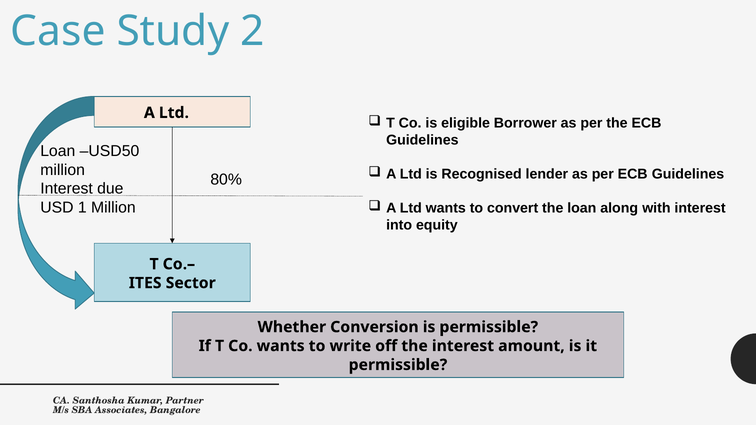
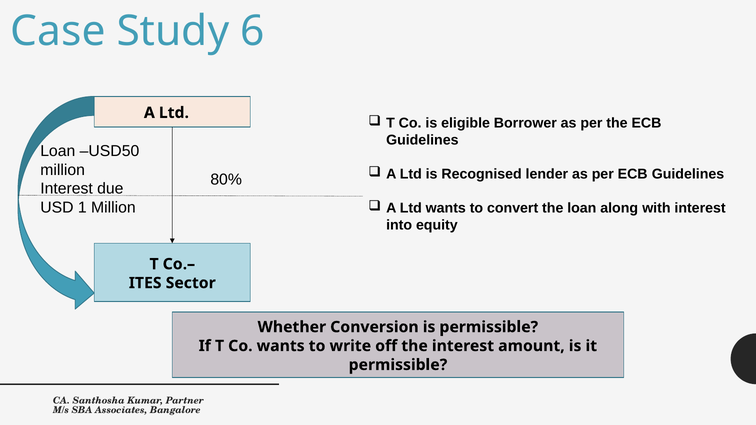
2: 2 -> 6
